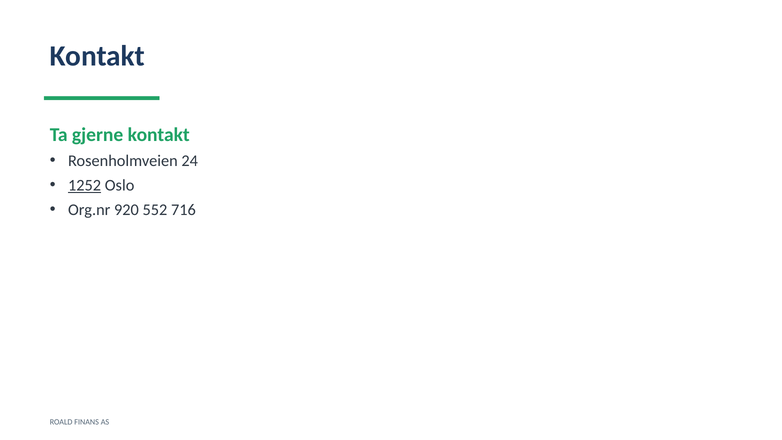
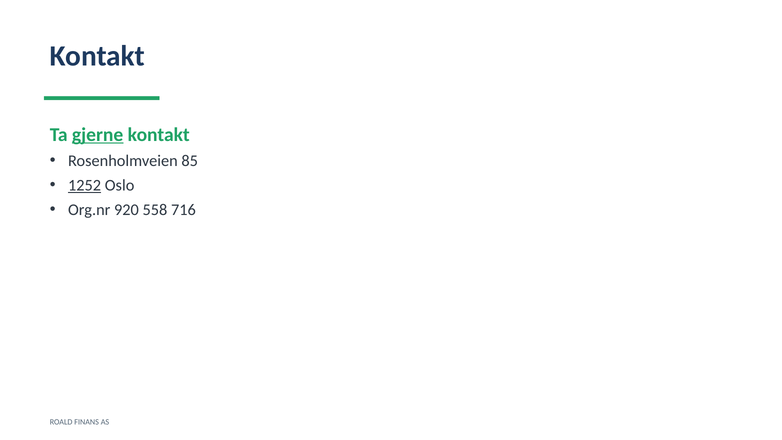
gjerne underline: none -> present
24: 24 -> 85
552: 552 -> 558
